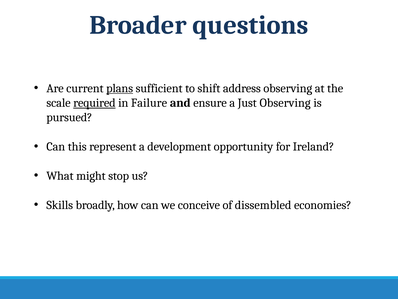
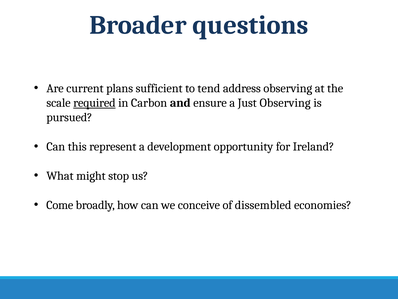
plans underline: present -> none
shift: shift -> tend
Failure: Failure -> Carbon
Skills: Skills -> Come
